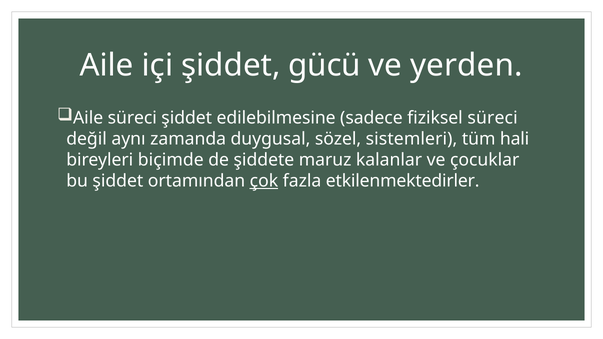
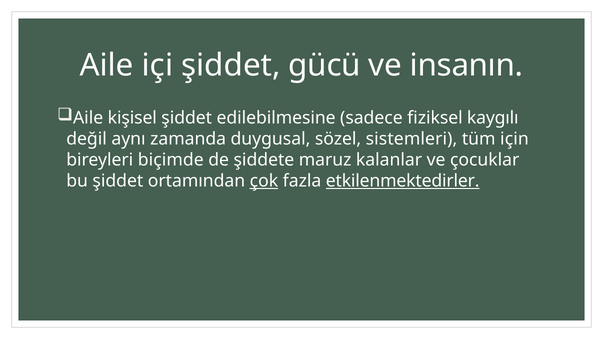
yerden: yerden -> insanın
Aile süreci: süreci -> kişisel
fiziksel süreci: süreci -> kaygılı
hali: hali -> için
etkilenmektedirler underline: none -> present
